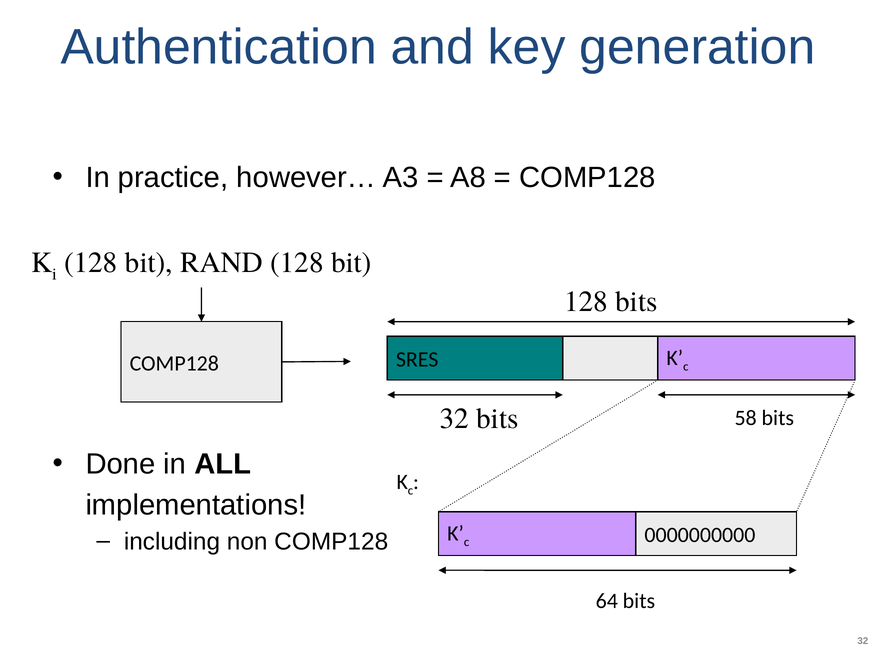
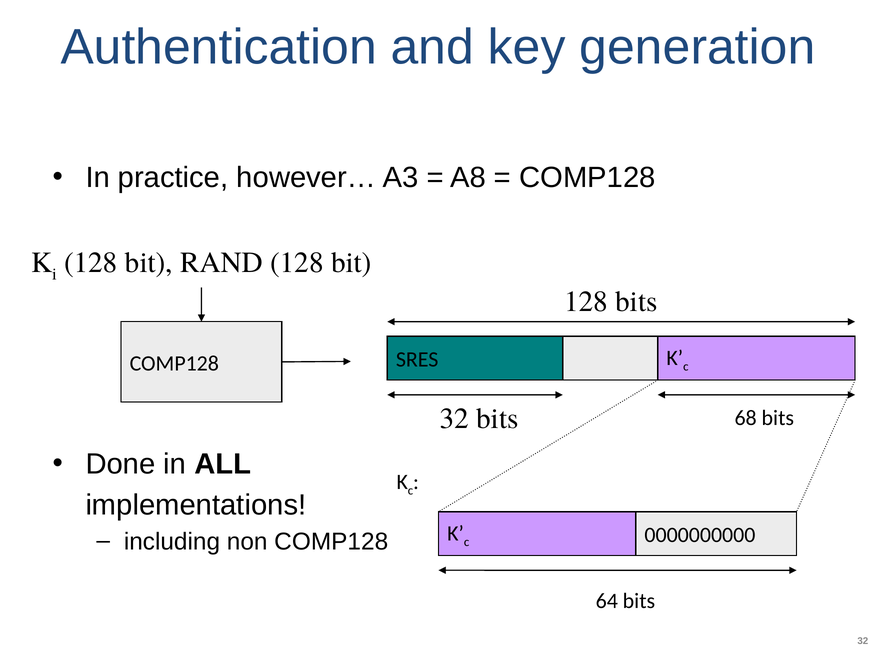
58: 58 -> 68
